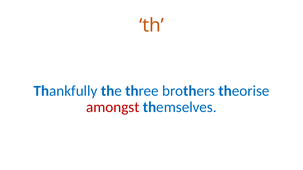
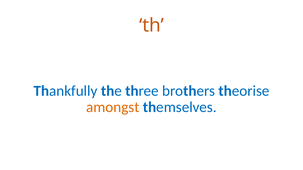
amongst colour: red -> orange
